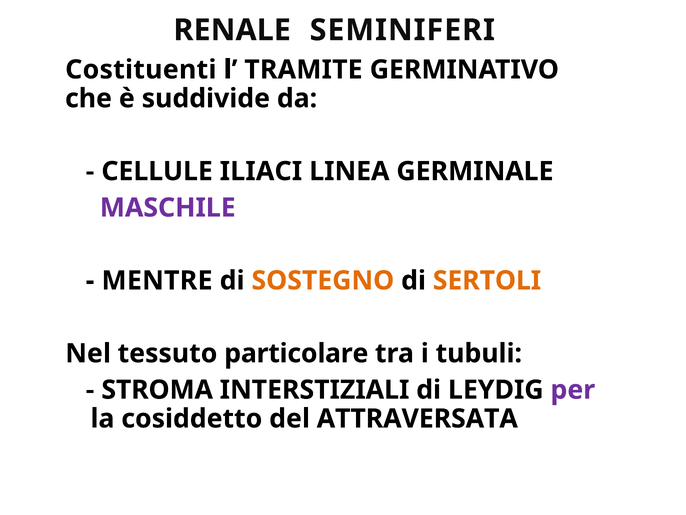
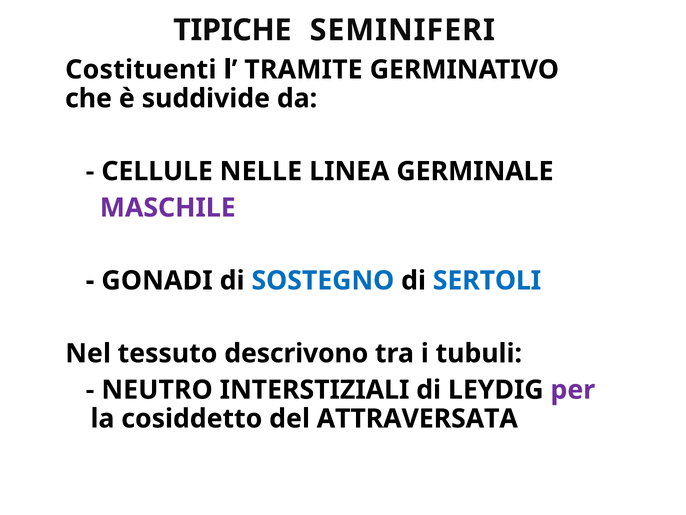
RENALE: RENALE -> TIPICHE
ILIACI: ILIACI -> NELLE
MENTRE: MENTRE -> GONADI
SOSTEGNO colour: orange -> blue
SERTOLI colour: orange -> blue
particolare: particolare -> descrivono
STROMA: STROMA -> NEUTRO
